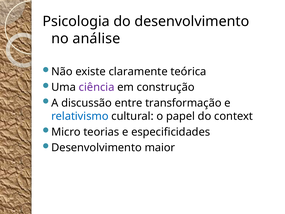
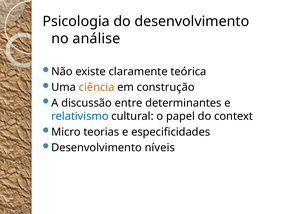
ciência colour: purple -> orange
transformação: transformação -> determinantes
maior: maior -> níveis
